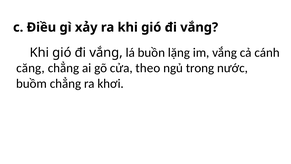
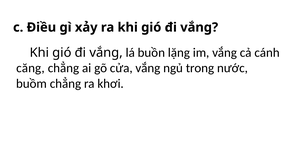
cửa theo: theo -> vắng
